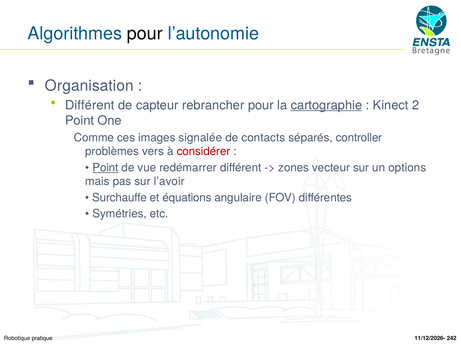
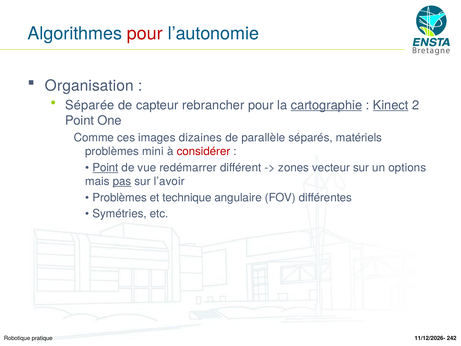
pour at (145, 33) colour: black -> red
Différent at (90, 105): Différent -> Séparée
Kinect underline: none -> present
signalée: signalée -> dizaines
contacts: contacts -> parallèle
controller: controller -> matériels
vers: vers -> mini
pas underline: none -> present
Surchauffe at (120, 197): Surchauffe -> Problèmes
équations: équations -> technique
